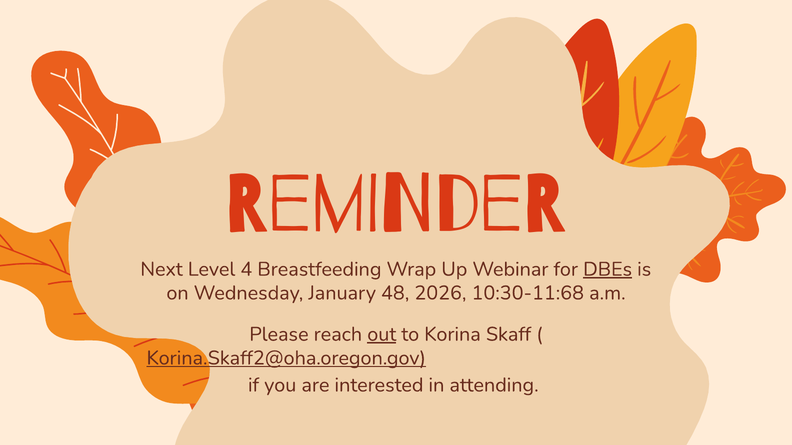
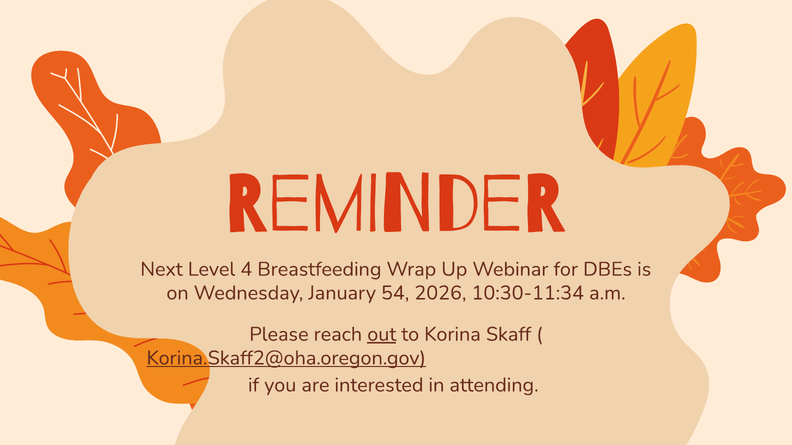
DBEs underline: present -> none
48: 48 -> 54
10:30-11:68: 10:30-11:68 -> 10:30-11:34
